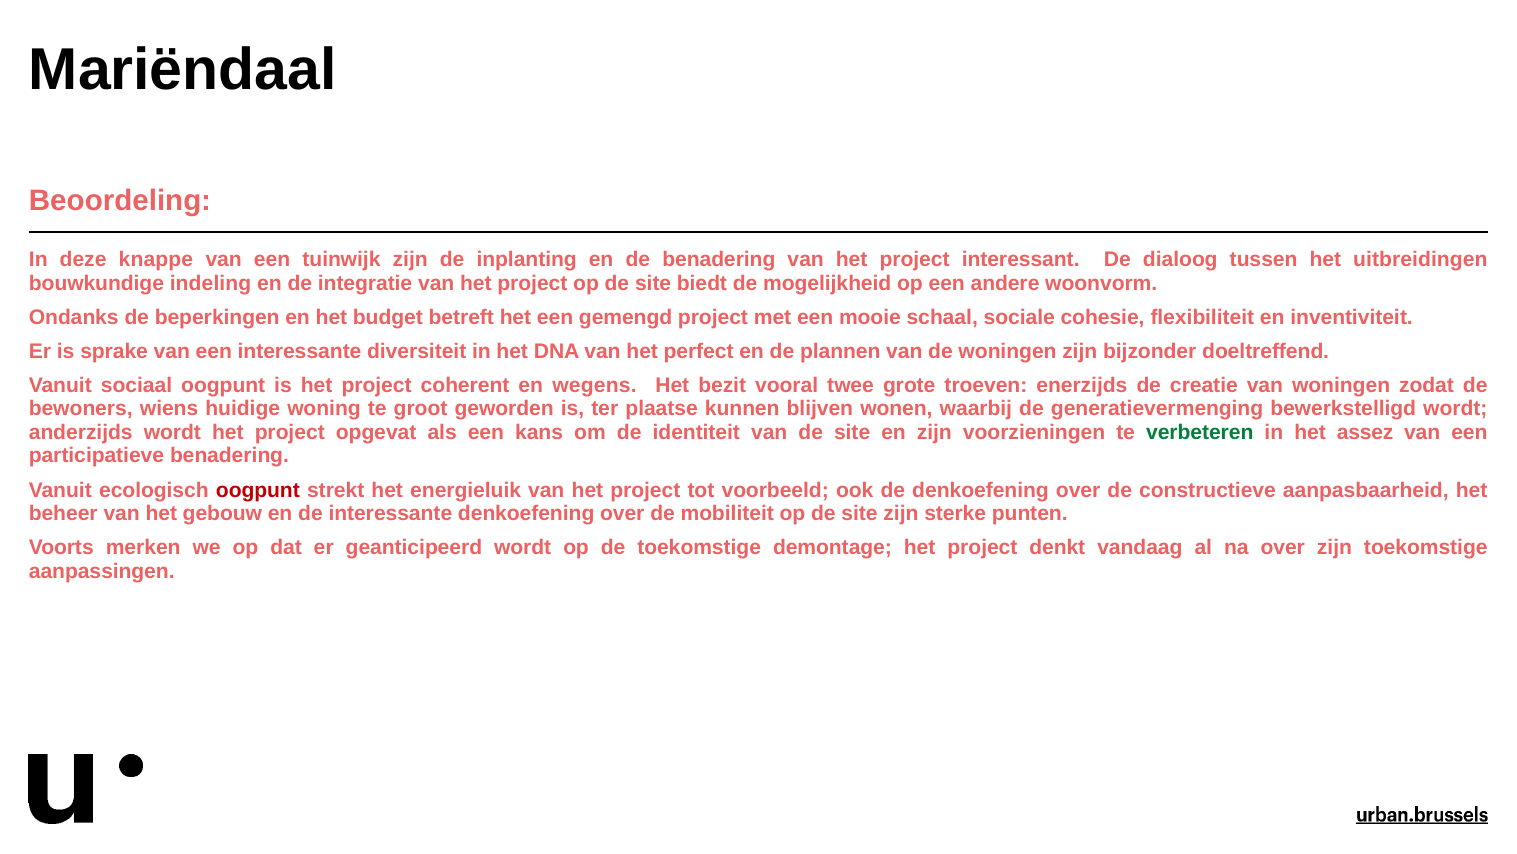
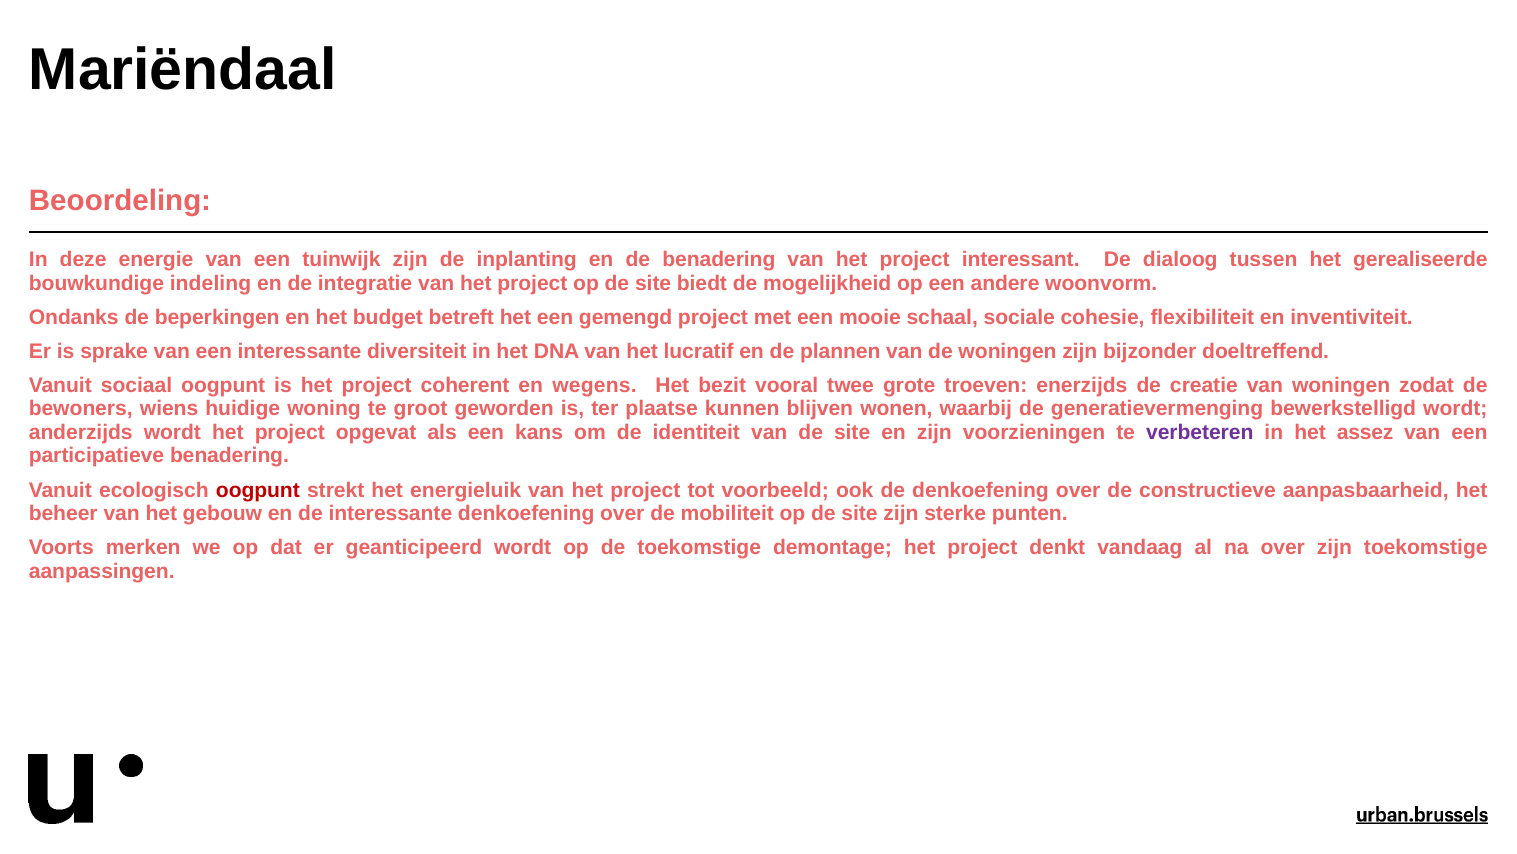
knappe: knappe -> energie
uitbreidingen: uitbreidingen -> gerealiseerde
perfect: perfect -> lucratif
verbeteren colour: green -> purple
